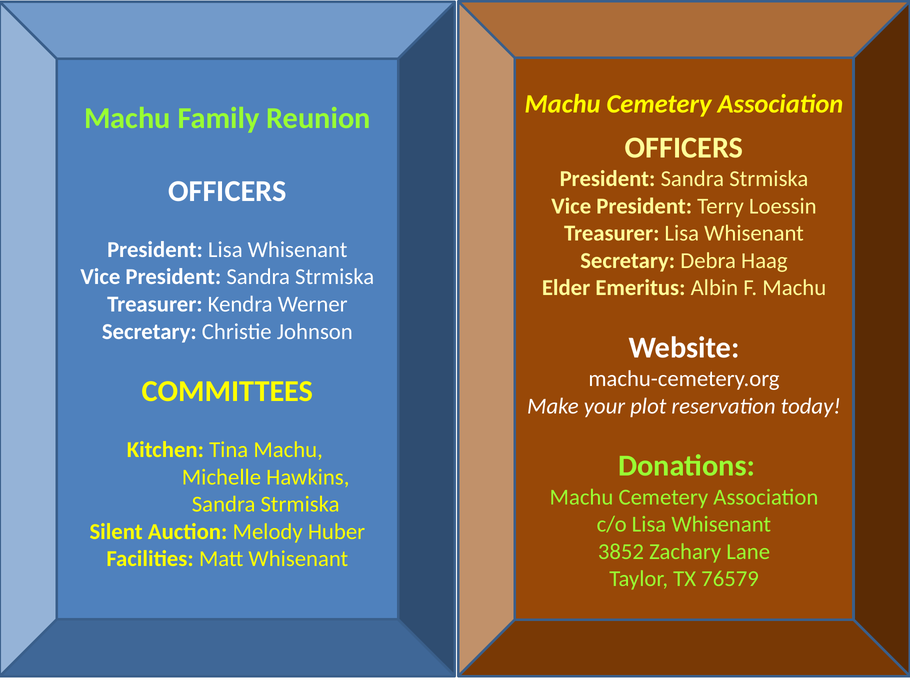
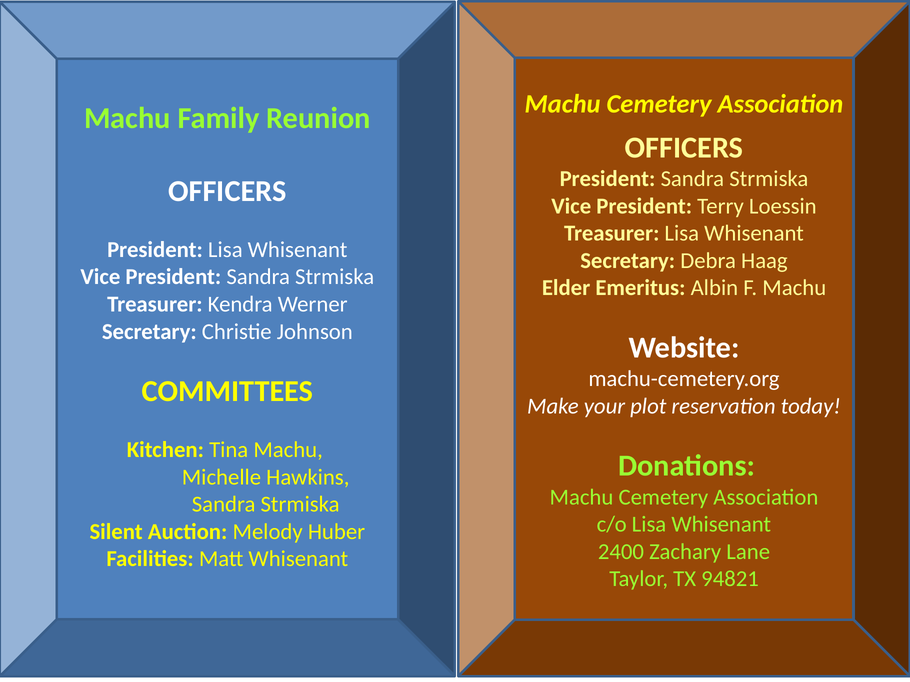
3852: 3852 -> 2400
76579: 76579 -> 94821
